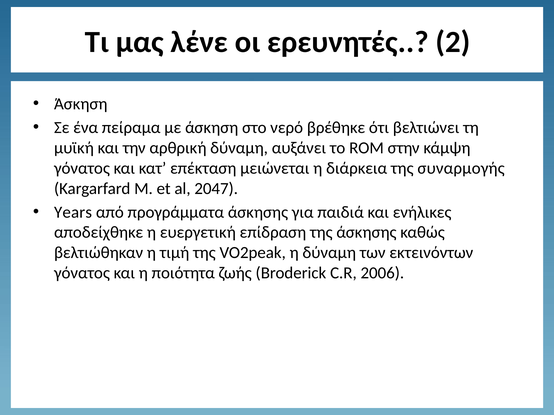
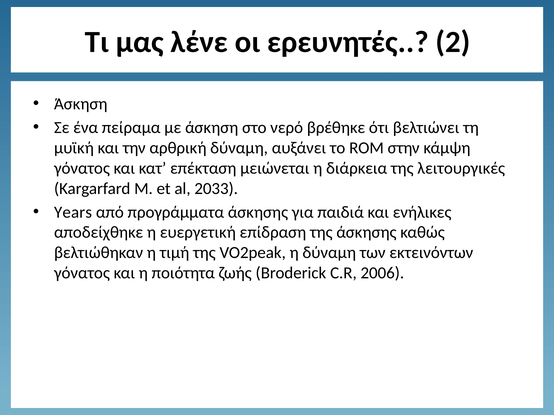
συναρμογής: συναρμογής -> λειτουργικές
2047: 2047 -> 2033
